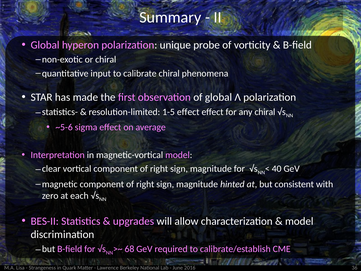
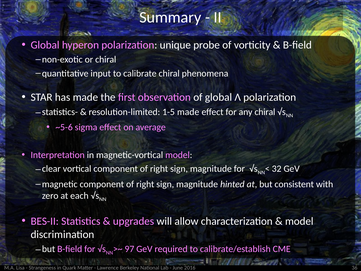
1-5 effect: effect -> made
40: 40 -> 32
68: 68 -> 97
